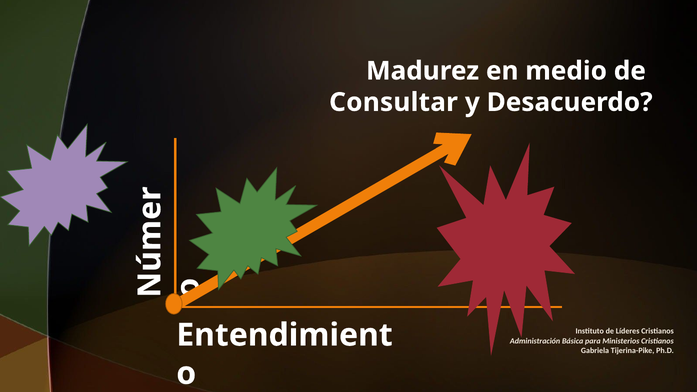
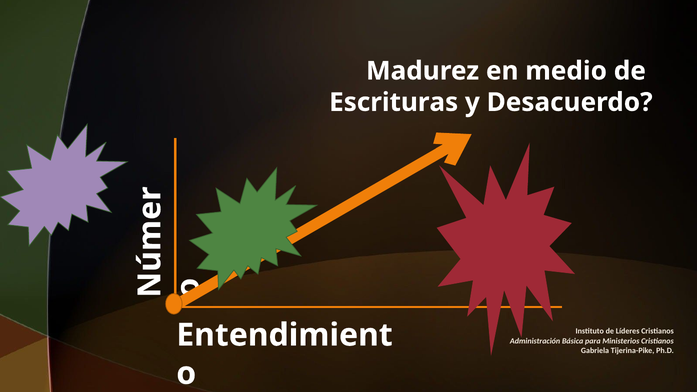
Consultar: Consultar -> Escrituras
